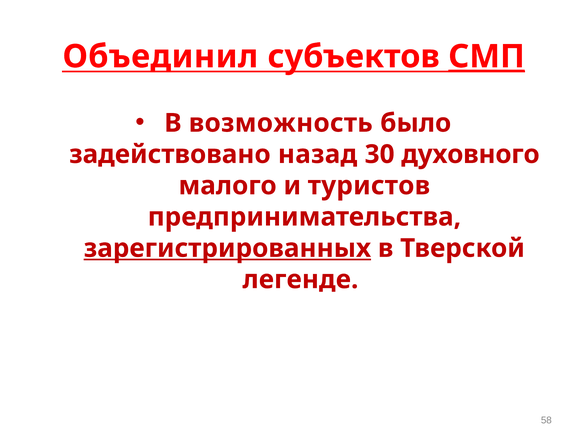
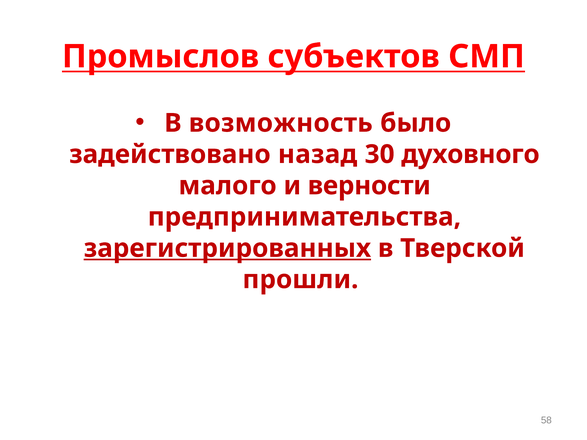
Объединил: Объединил -> Промыслов
СМП underline: present -> none
туристов: туристов -> верности
легенде: легенде -> прошли
